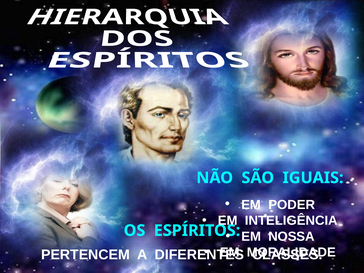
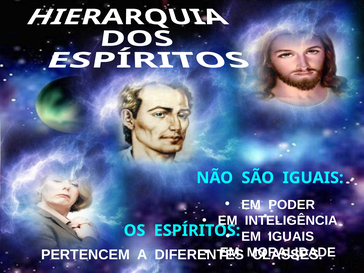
EM NOSSA: NOSSA -> IGUAIS
